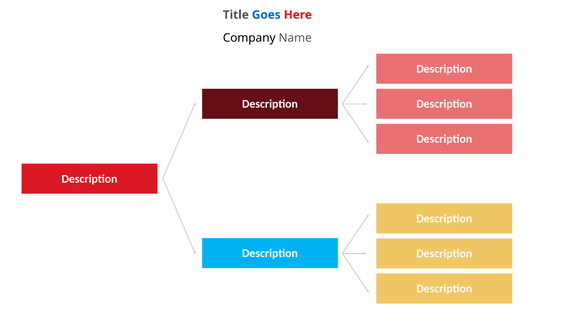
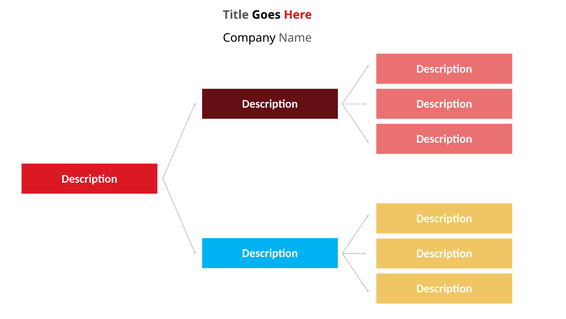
Goes colour: blue -> black
